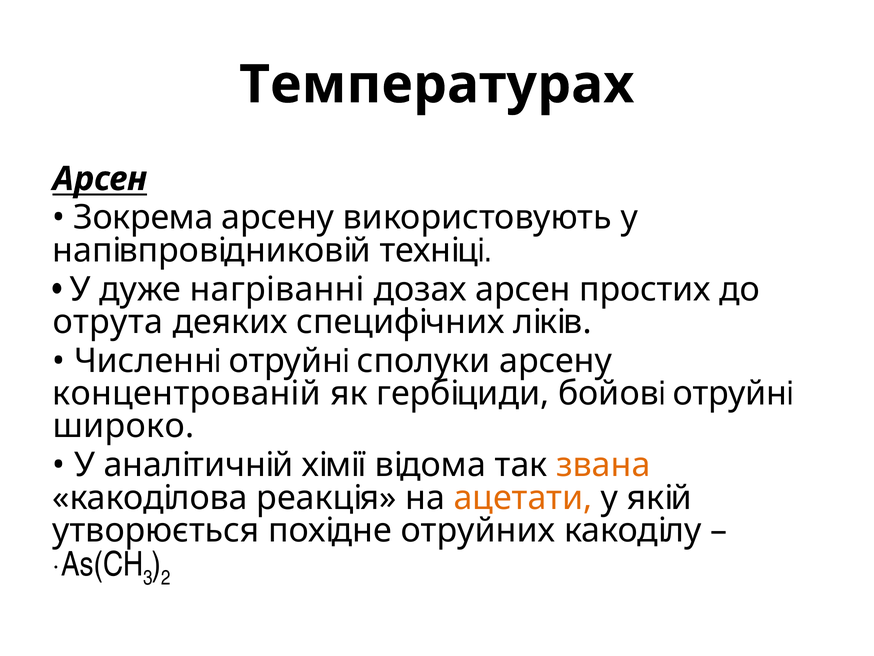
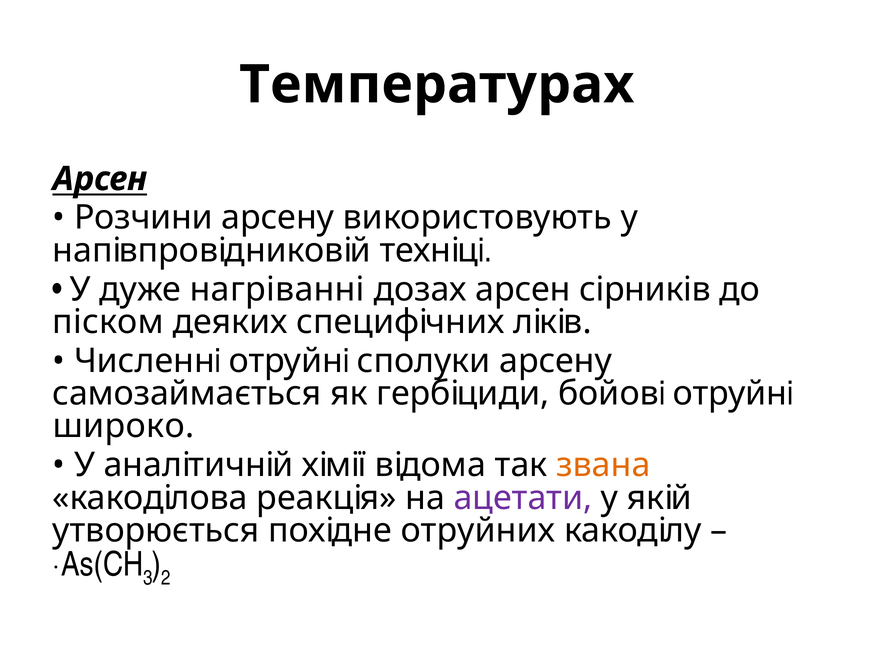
Зокрема: Зокрема -> Розчини
простих: простих -> сiрникiв
отрута: отрута -> піском
концентрованій: концентрованій -> самозаймається
ацетати colour: orange -> purple
